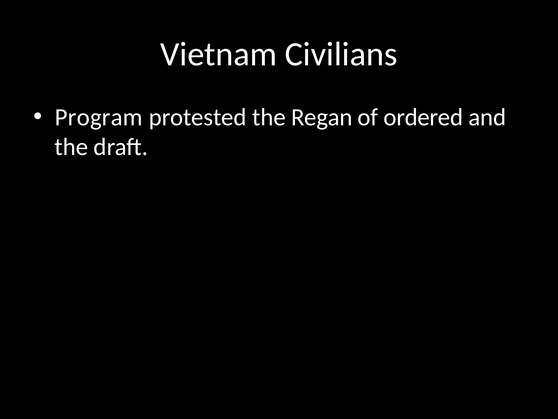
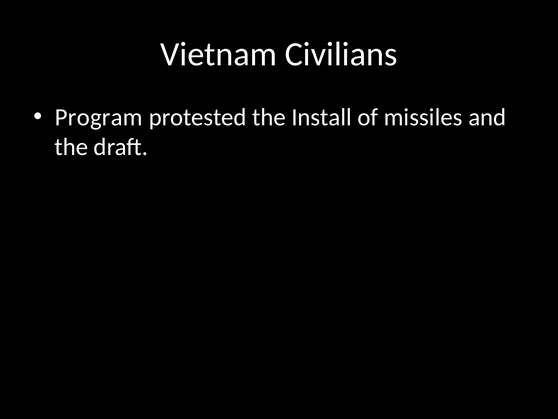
Regan: Regan -> Install
ordered: ordered -> missiles
